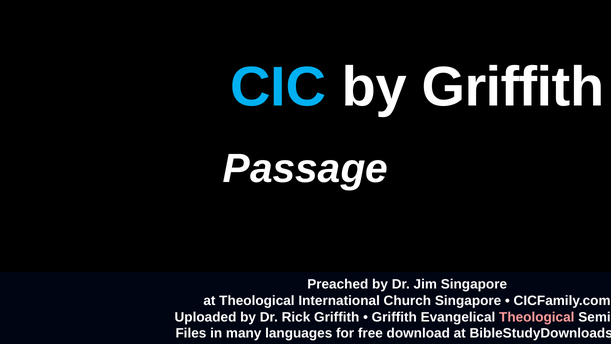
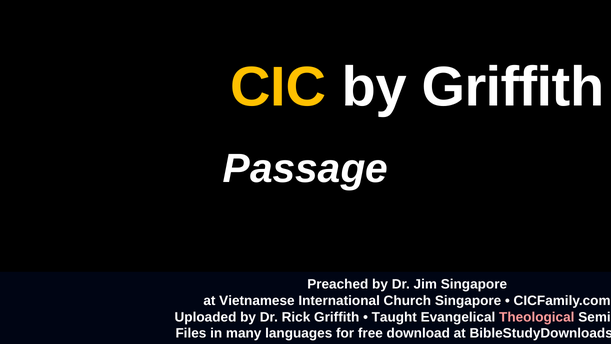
CIC colour: light blue -> yellow
at Theological: Theological -> Vietnamese
Griffith at (394, 317): Griffith -> Taught
